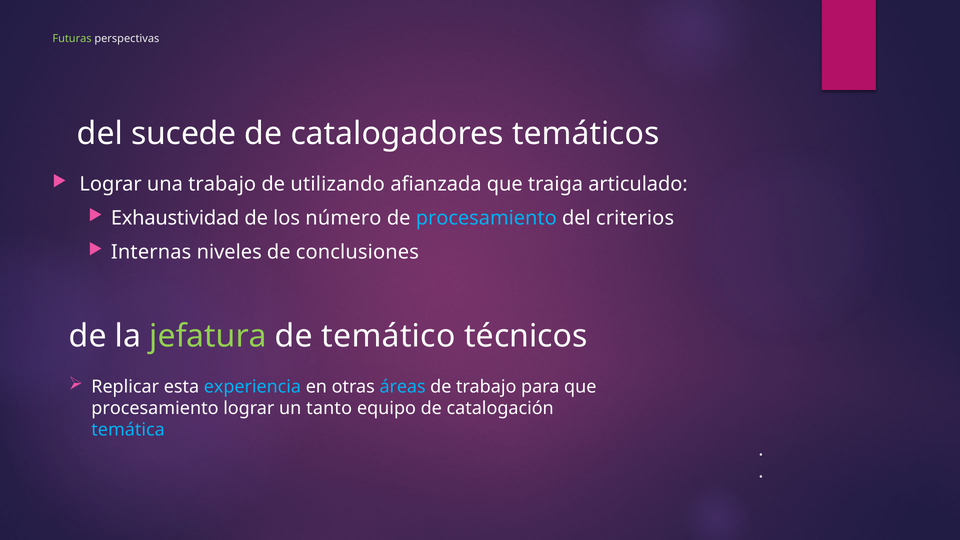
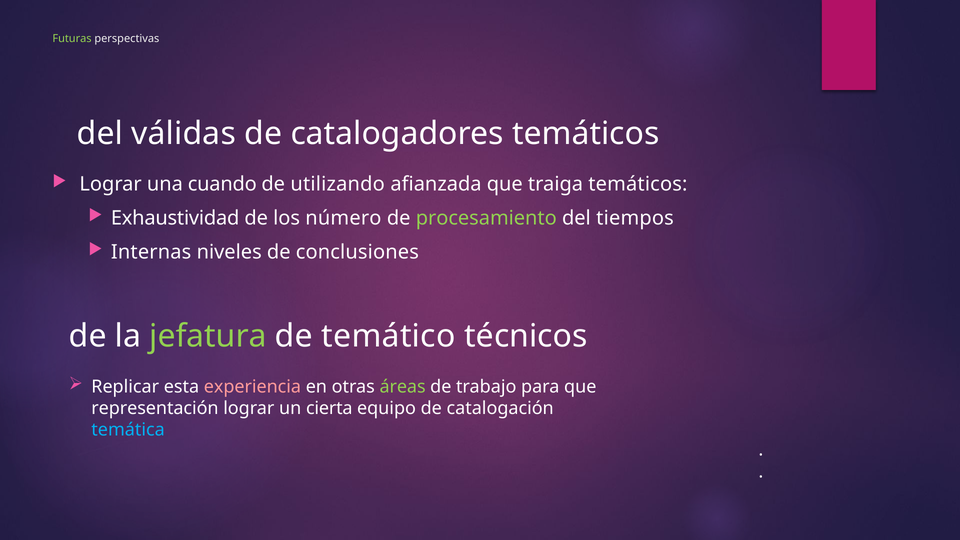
sucede: sucede -> válidas
una trabajo: trabajo -> cuando
traiga articulado: articulado -> temáticos
procesamiento at (486, 218) colour: light blue -> light green
criterios: criterios -> tiempos
experiencia colour: light blue -> pink
áreas colour: light blue -> light green
procesamiento at (155, 408): procesamiento -> representación
tanto: tanto -> cierta
